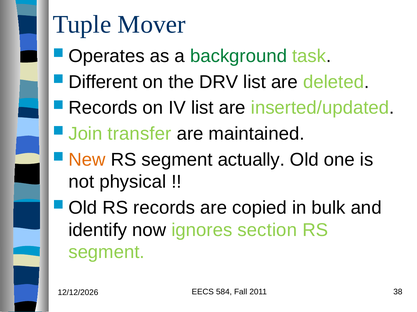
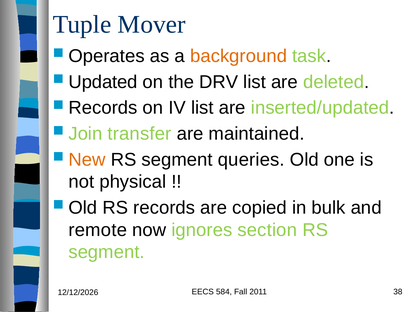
background colour: green -> orange
Different: Different -> Updated
actually: actually -> queries
identify: identify -> remote
